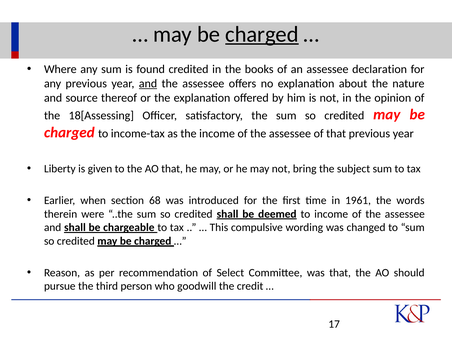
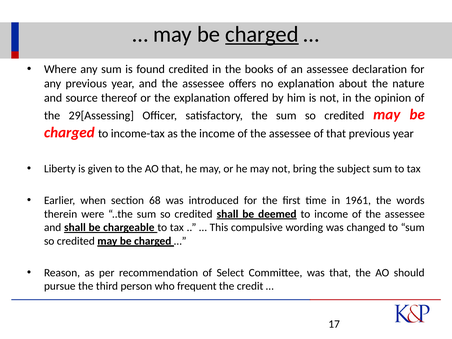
and at (148, 84) underline: present -> none
18[Assessing: 18[Assessing -> 29[Assessing
goodwill: goodwill -> frequent
